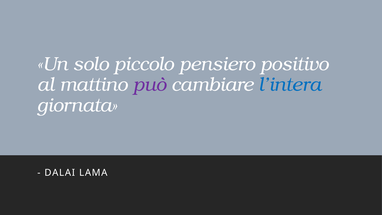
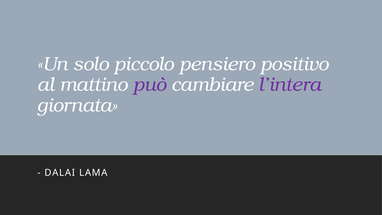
l’intera colour: blue -> purple
